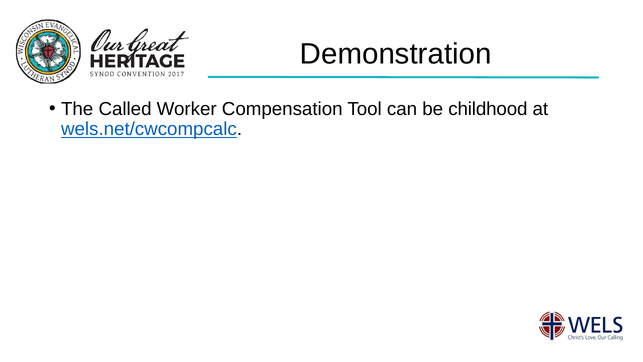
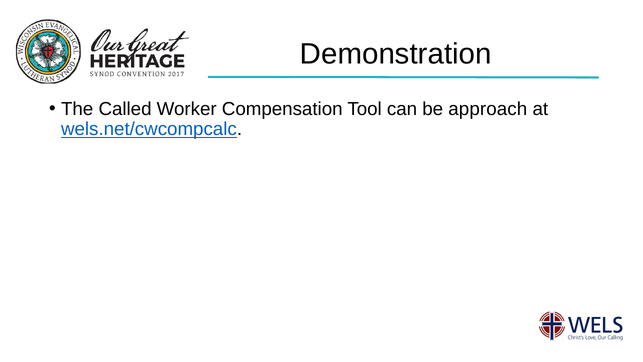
childhood: childhood -> approach
